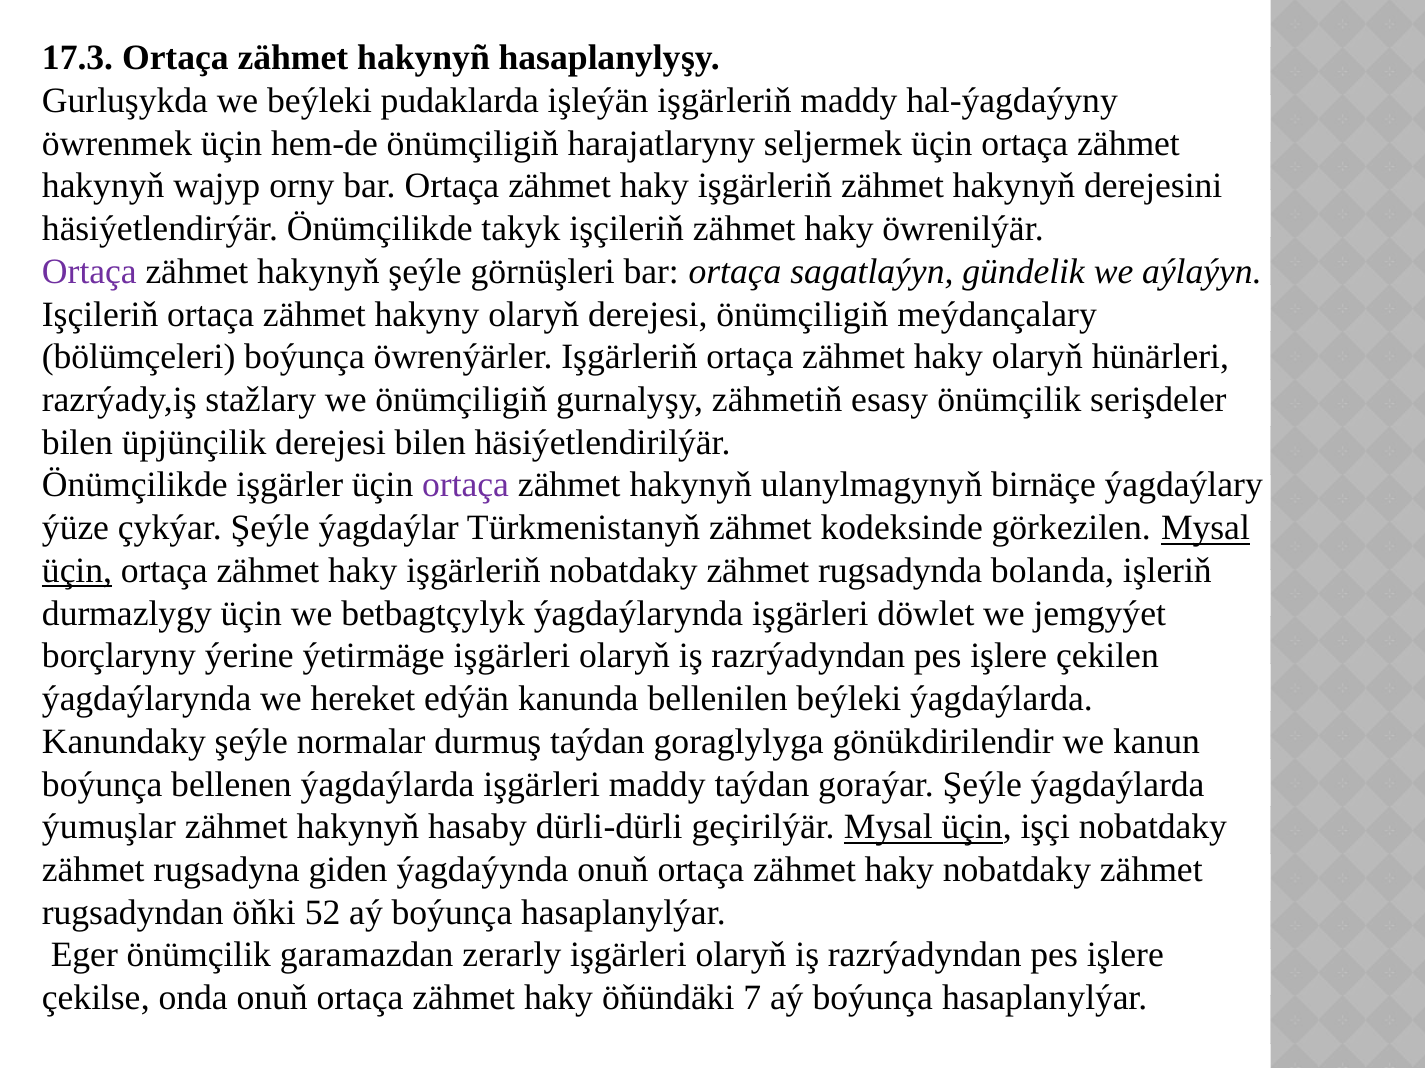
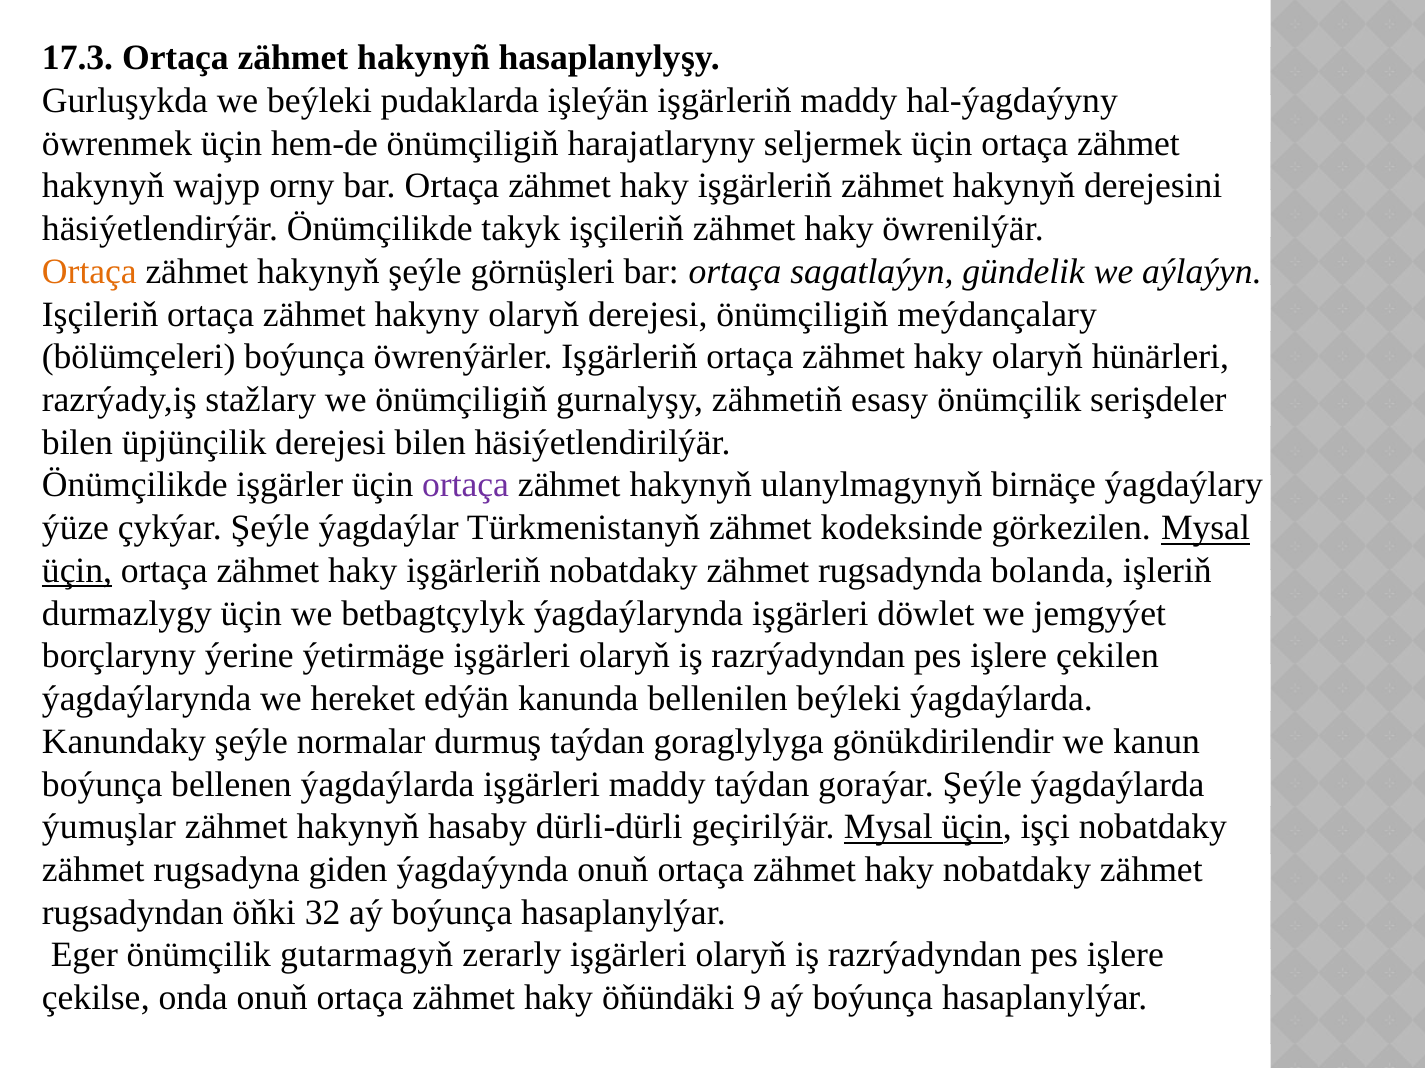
Ortaça at (89, 272) colour: purple -> orange
52: 52 -> 32
garamazdan: garamazdan -> gutarmagyň
7: 7 -> 9
